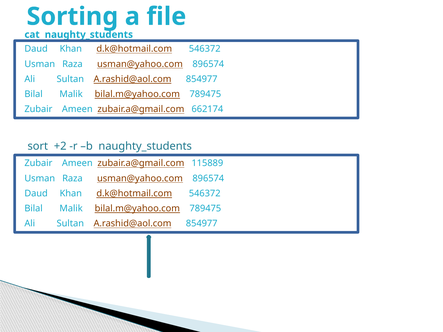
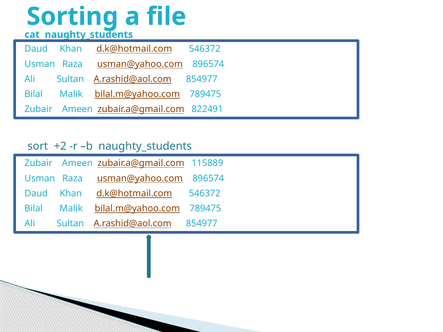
662174: 662174 -> 822491
